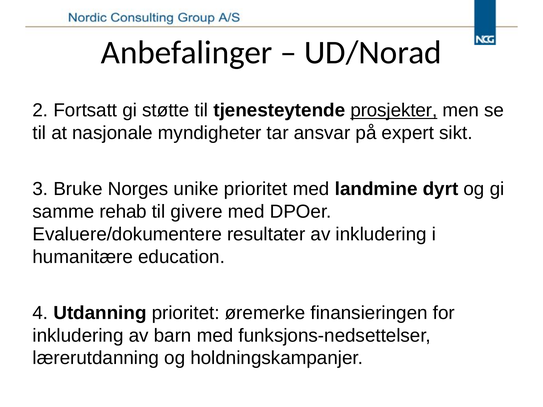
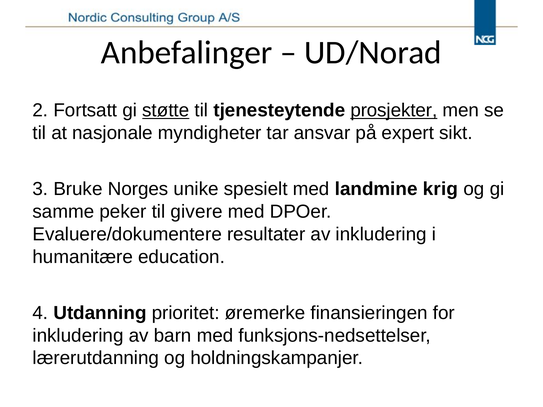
støtte underline: none -> present
unike prioritet: prioritet -> spesielt
dyrt: dyrt -> krig
rehab: rehab -> peker
